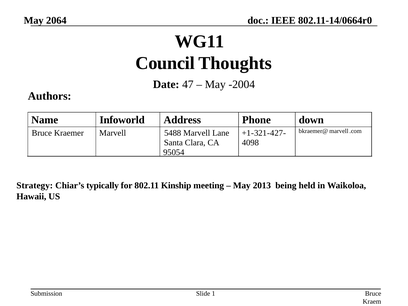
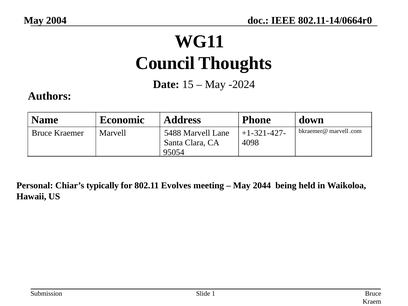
2064: 2064 -> 2004
47: 47 -> 15
-2004: -2004 -> -2024
Infoworld: Infoworld -> Economic
Strategy: Strategy -> Personal
Kinship: Kinship -> Evolves
2013: 2013 -> 2044
